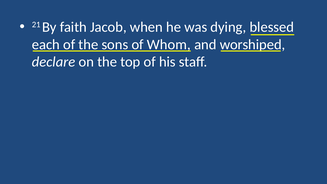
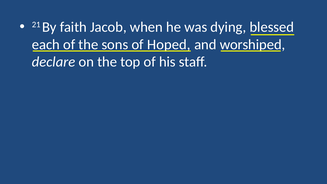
Whom: Whom -> Hoped
